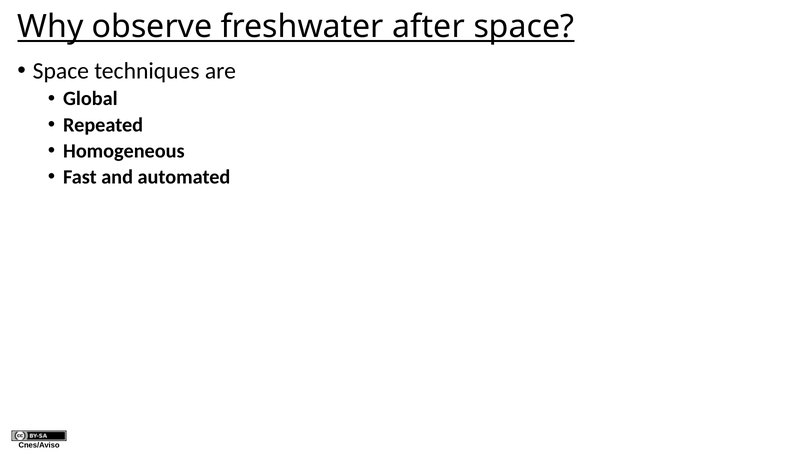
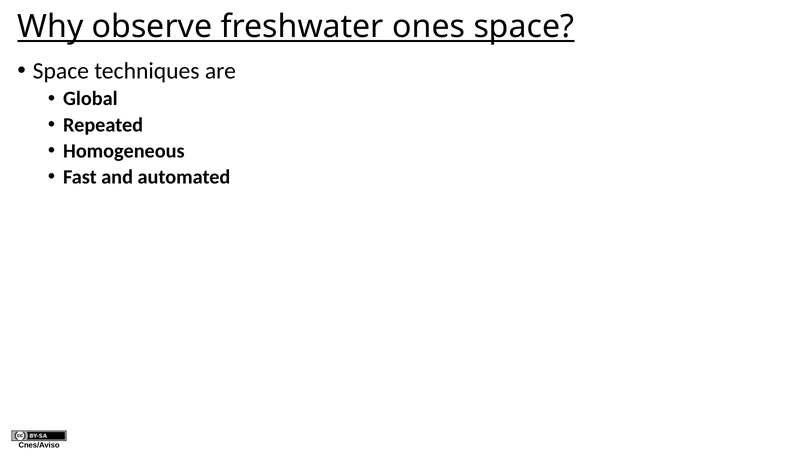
after: after -> ones
